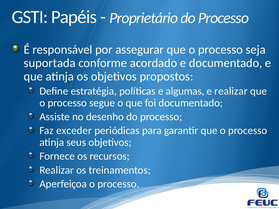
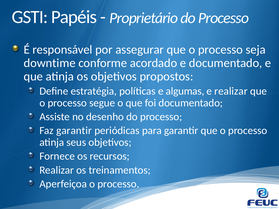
suportada: suportada -> downtime
Faz exceder: exceder -> garantir
